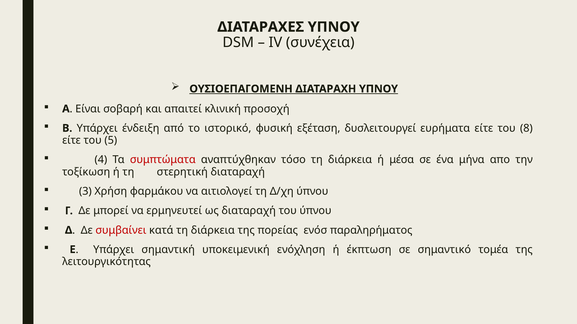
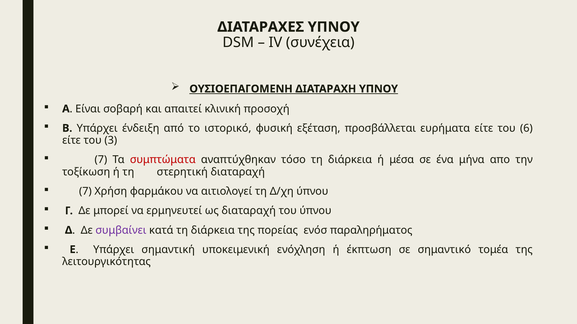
δυσλειτουργεί: δυσλειτουργεί -> προσβάλλεται
8: 8 -> 6
5: 5 -> 3
4 at (101, 160): 4 -> 7
3 at (85, 192): 3 -> 7
συμβαίνει colour: red -> purple
